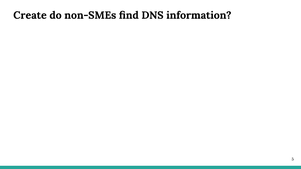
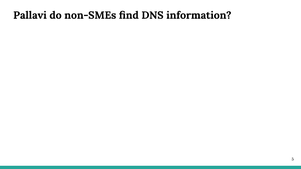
Create: Create -> Pallavi
